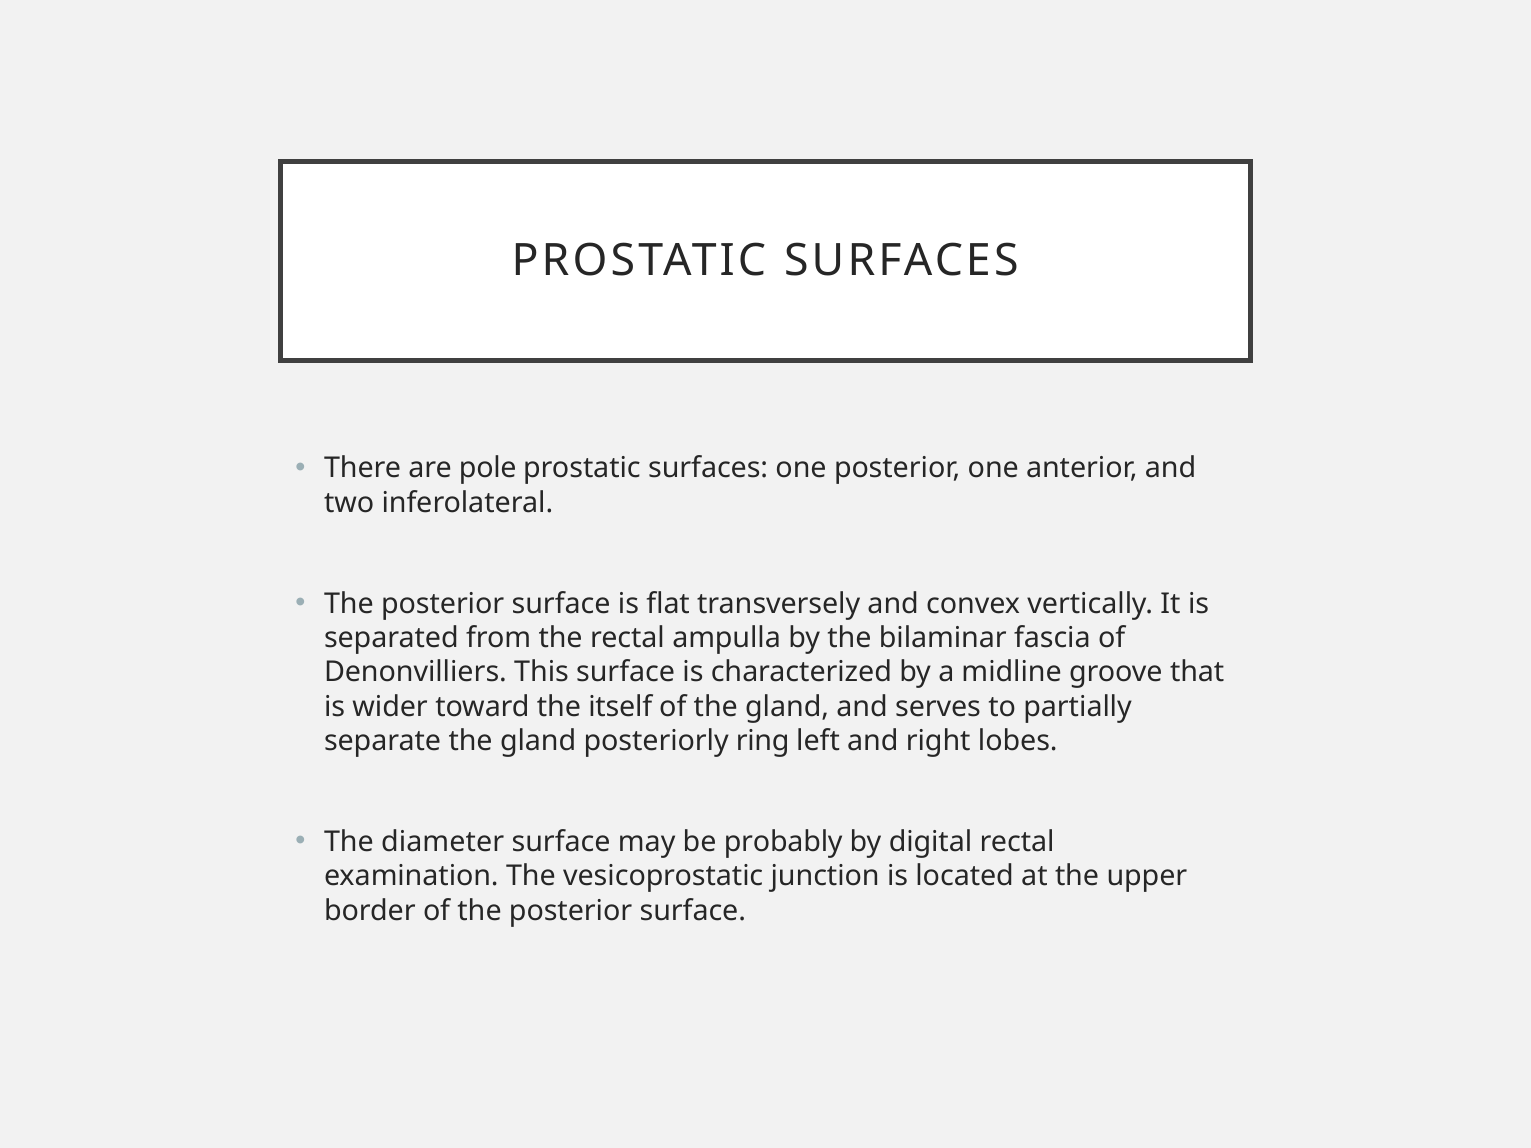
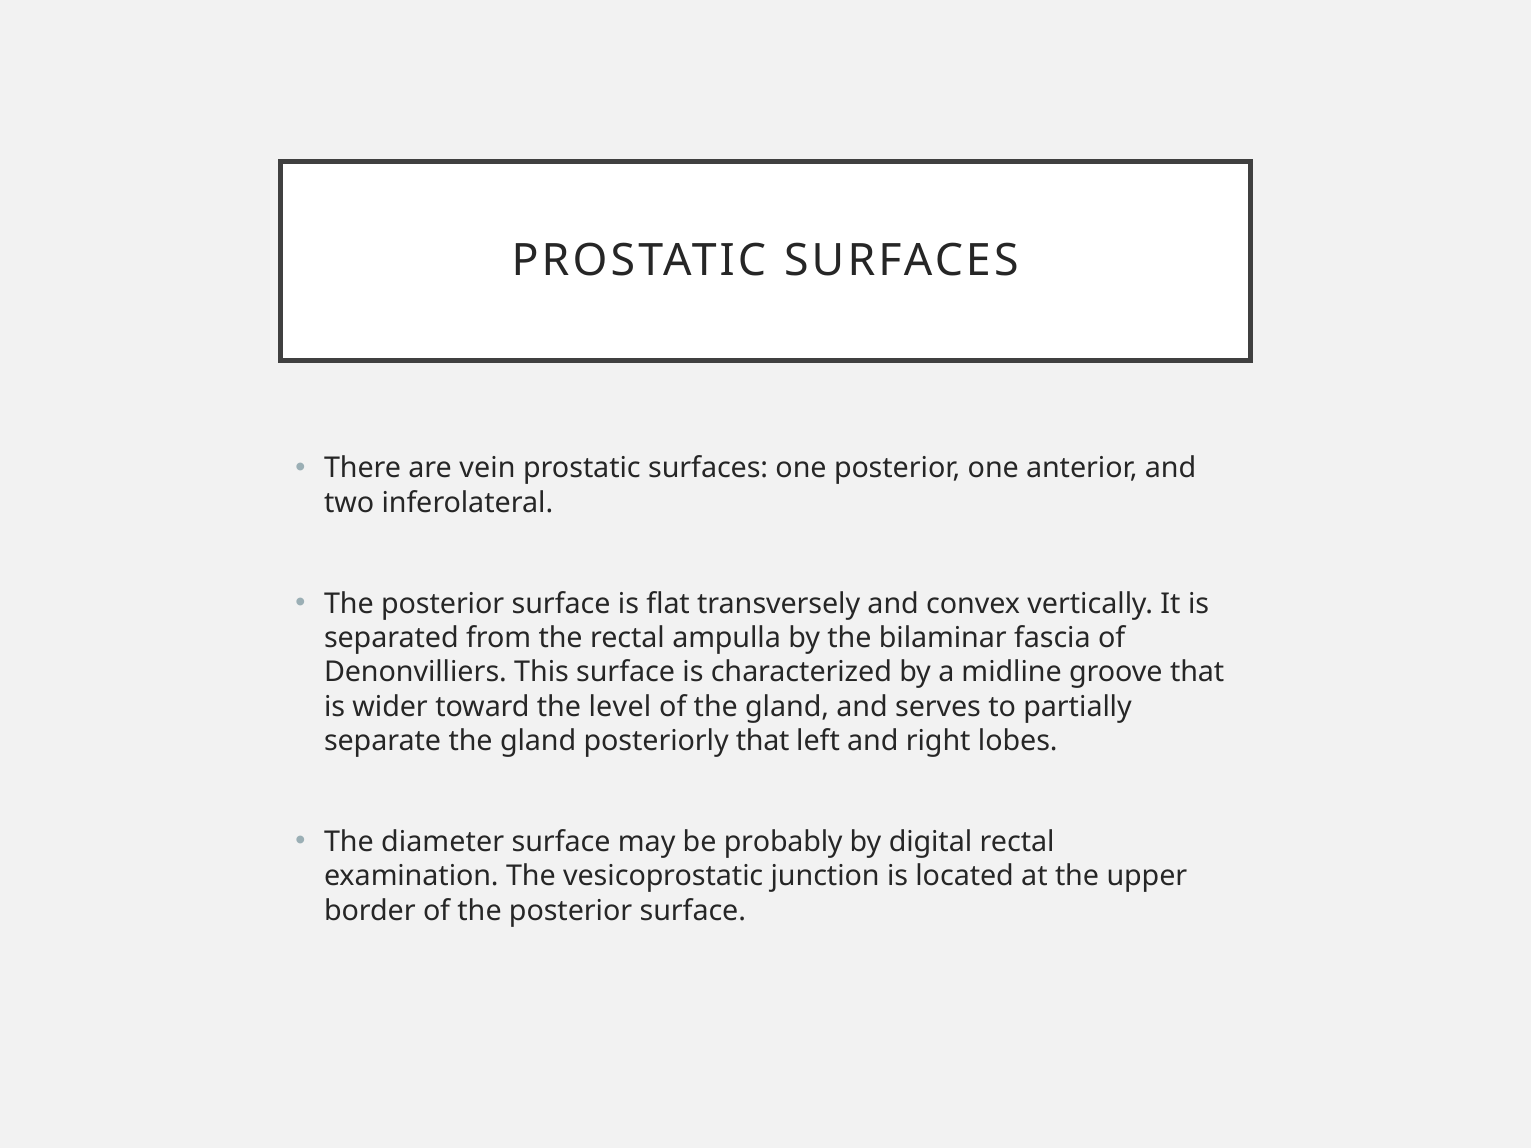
pole: pole -> vein
itself: itself -> level
posteriorly ring: ring -> that
